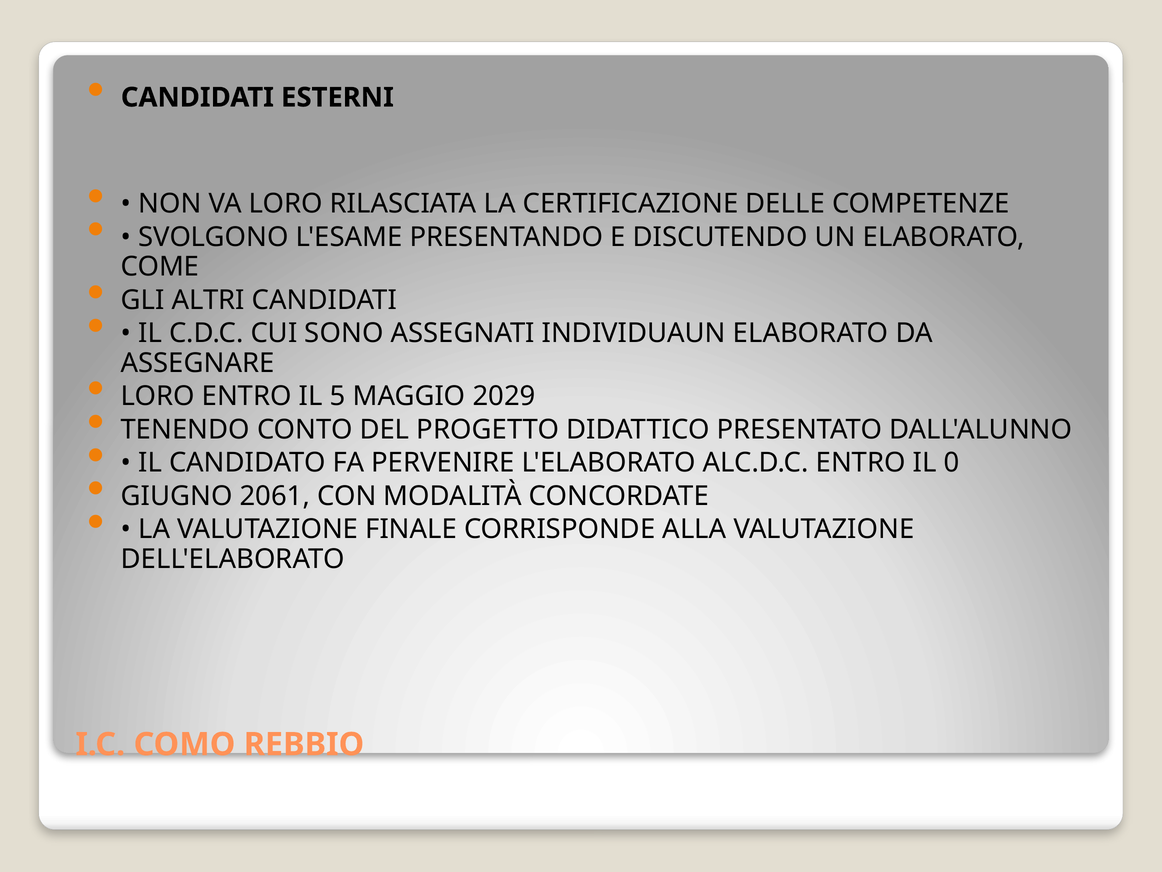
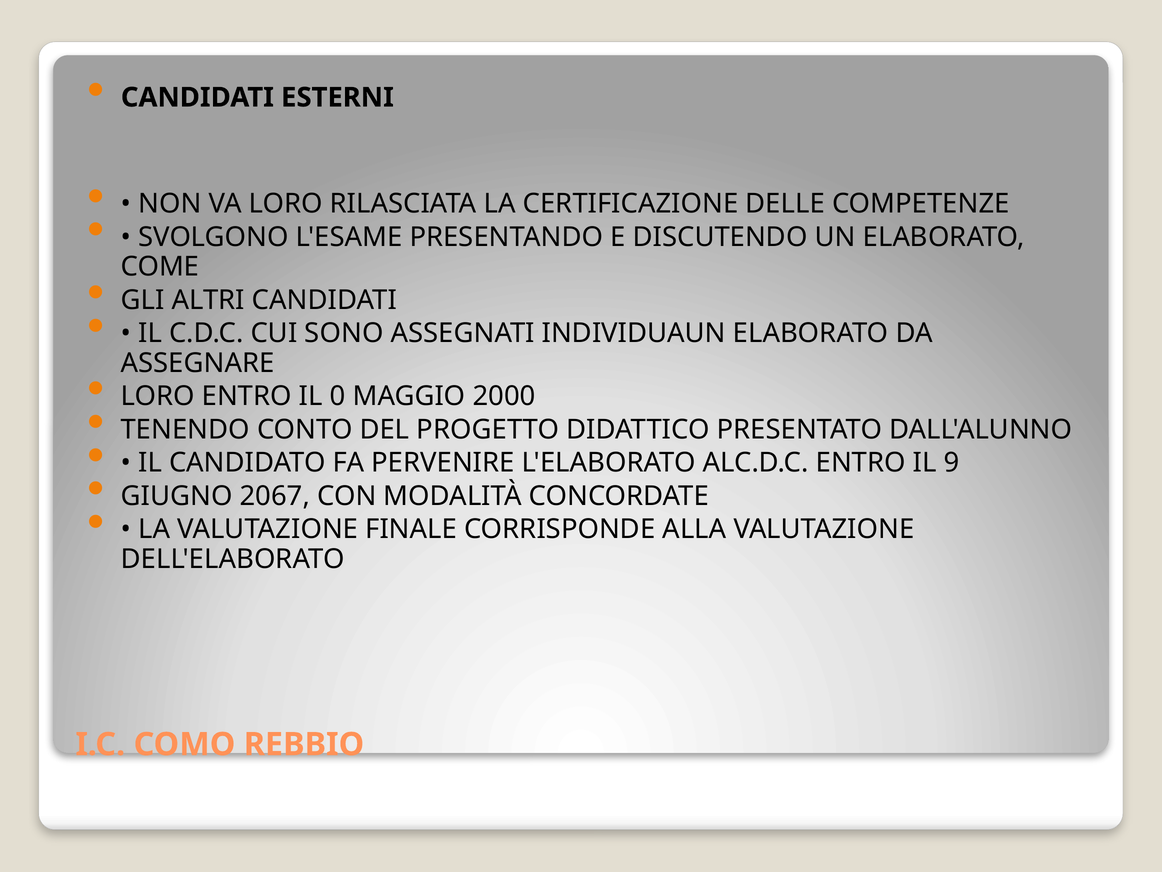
5: 5 -> 0
2029: 2029 -> 2000
0: 0 -> 9
2061: 2061 -> 2067
